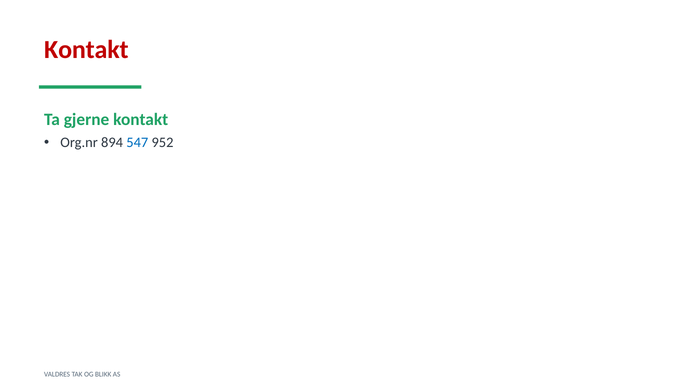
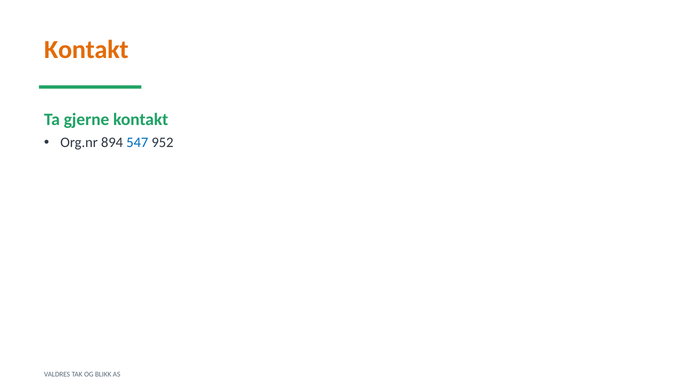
Kontakt at (86, 49) colour: red -> orange
